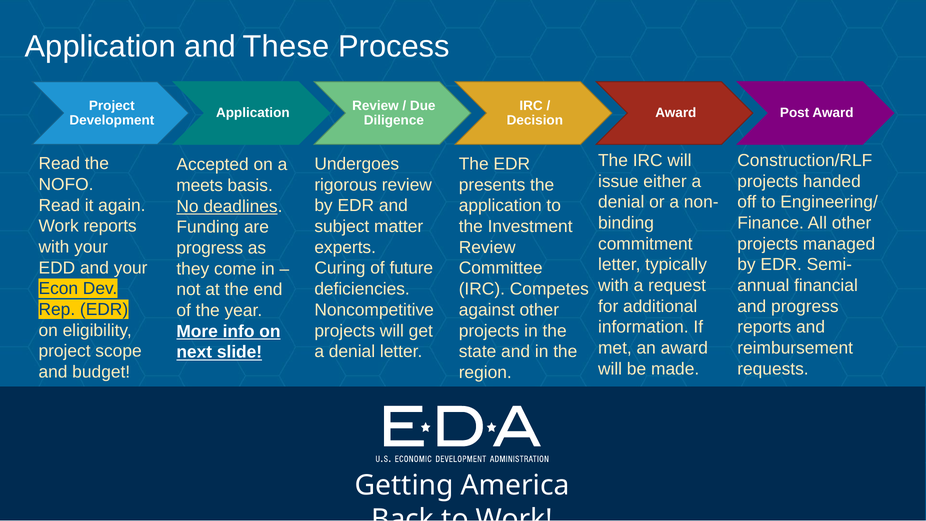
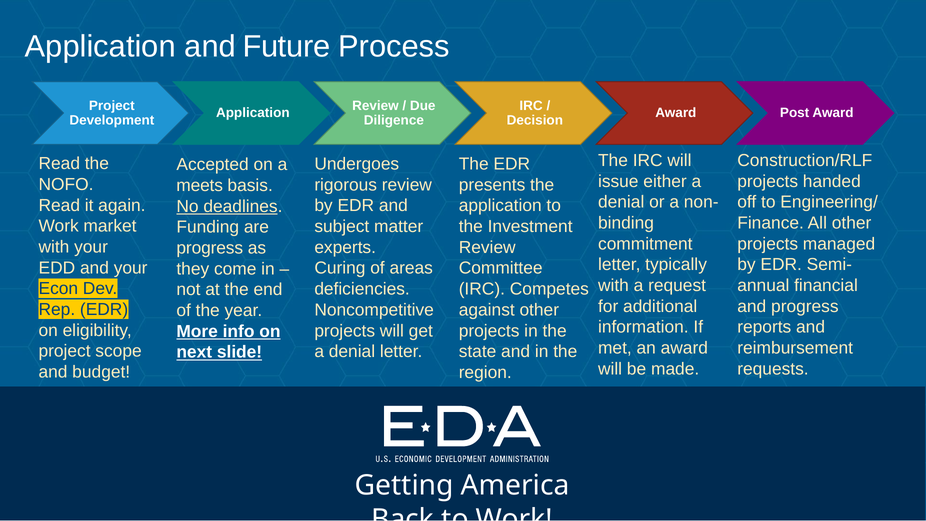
These: These -> Future
Work reports: reports -> market
future: future -> areas
